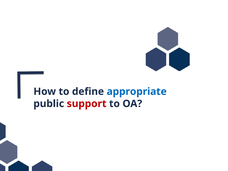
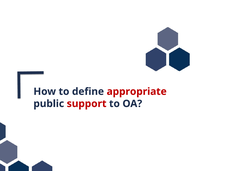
appropriate colour: blue -> red
